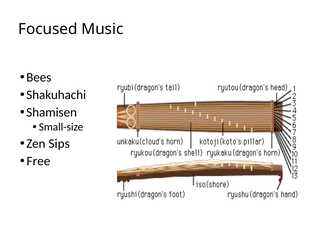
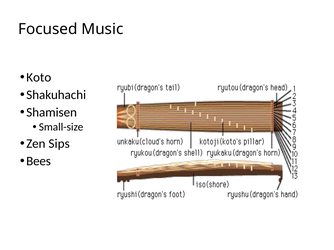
Bees: Bees -> Koto
Free: Free -> Bees
